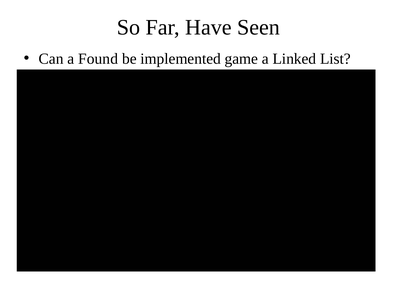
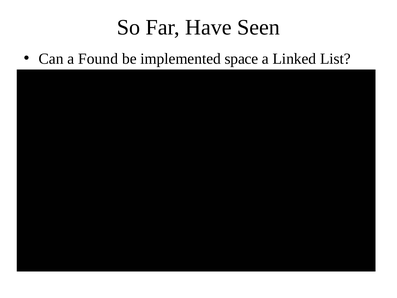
game: game -> space
